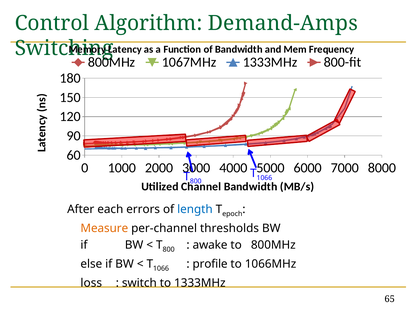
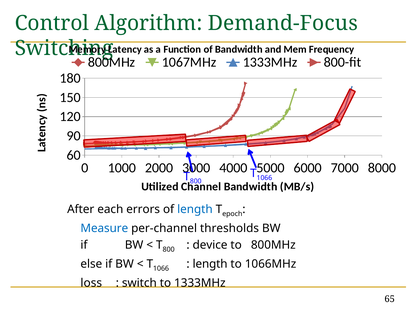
Demand-Amps: Demand-Amps -> Demand-Focus
Measure colour: orange -> blue
awake: awake -> device
profile at (210, 264): profile -> length
